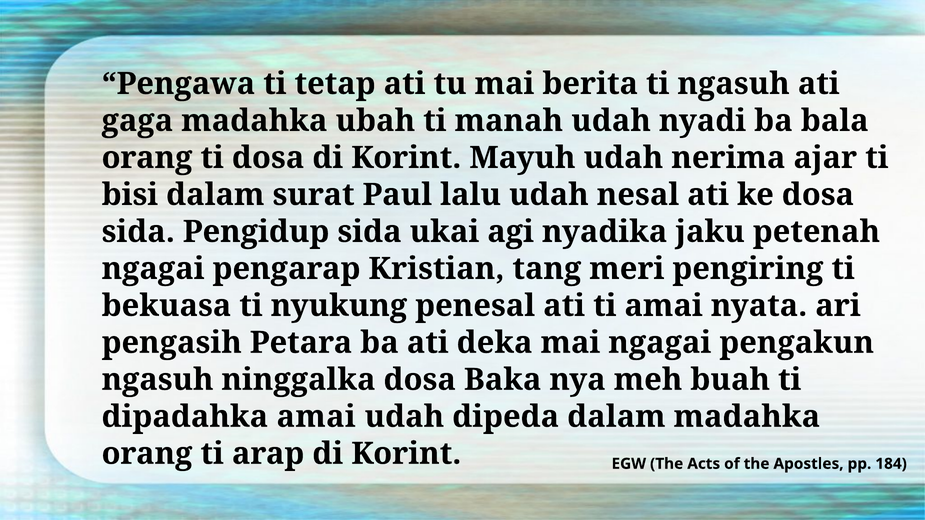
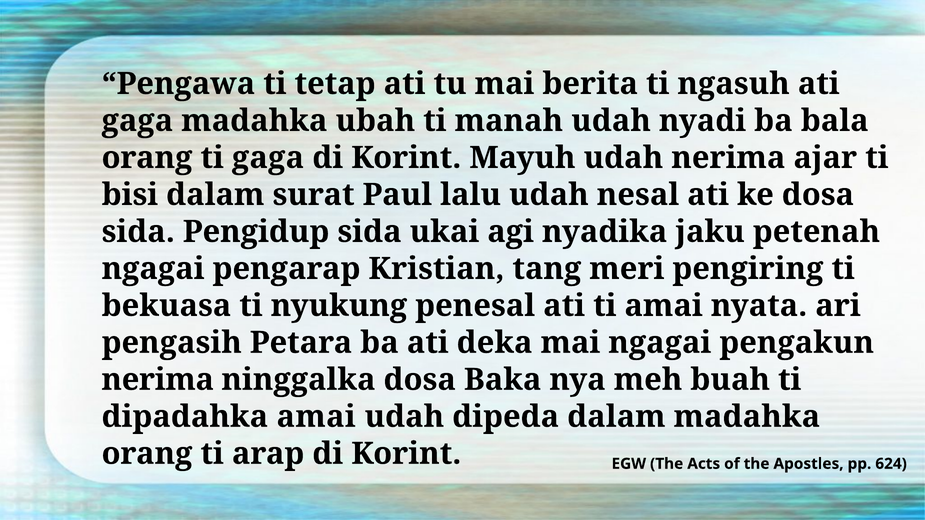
ti dosa: dosa -> gaga
ngasuh at (158, 380): ngasuh -> nerima
184: 184 -> 624
